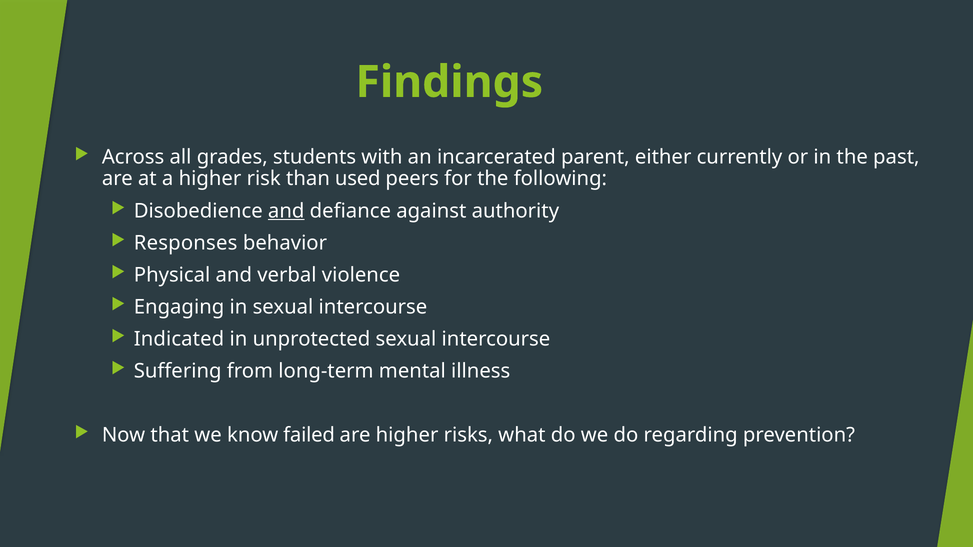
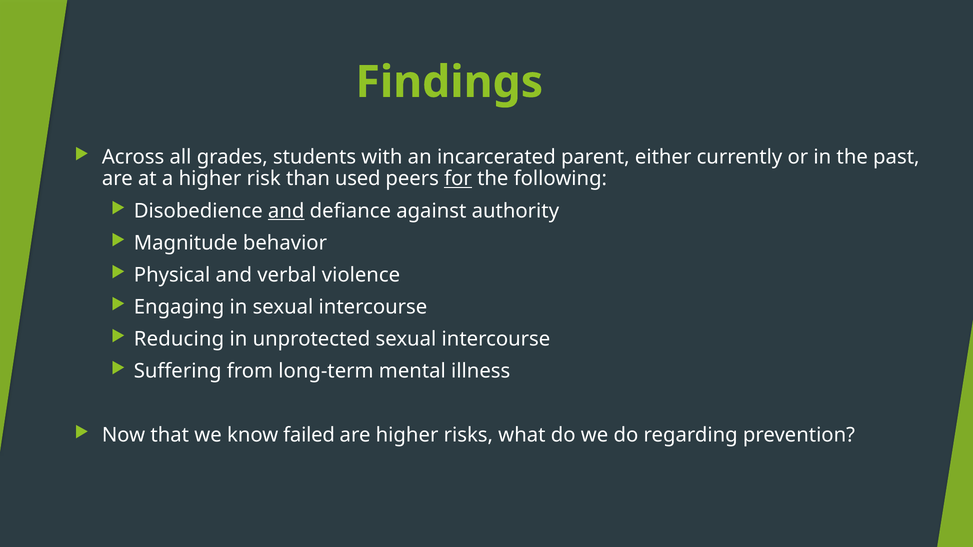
for underline: none -> present
Responses: Responses -> Magnitude
Indicated: Indicated -> Reducing
